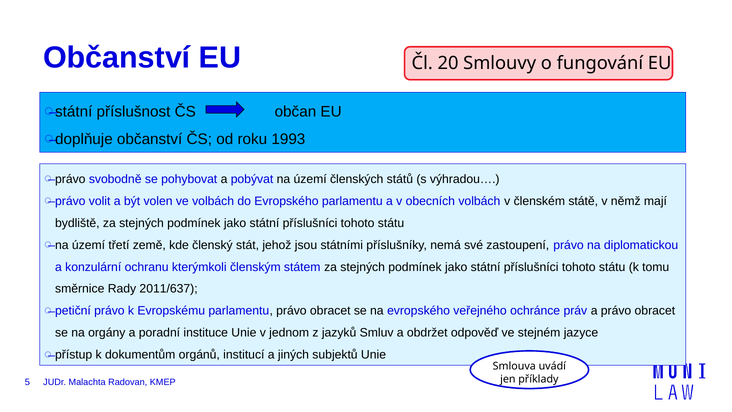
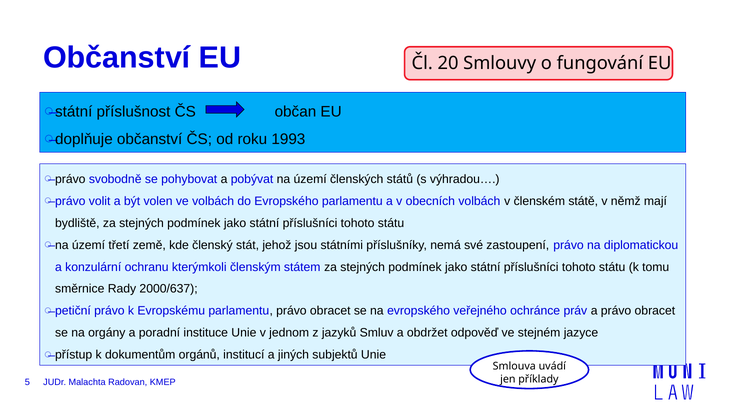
2011/637: 2011/637 -> 2000/637
